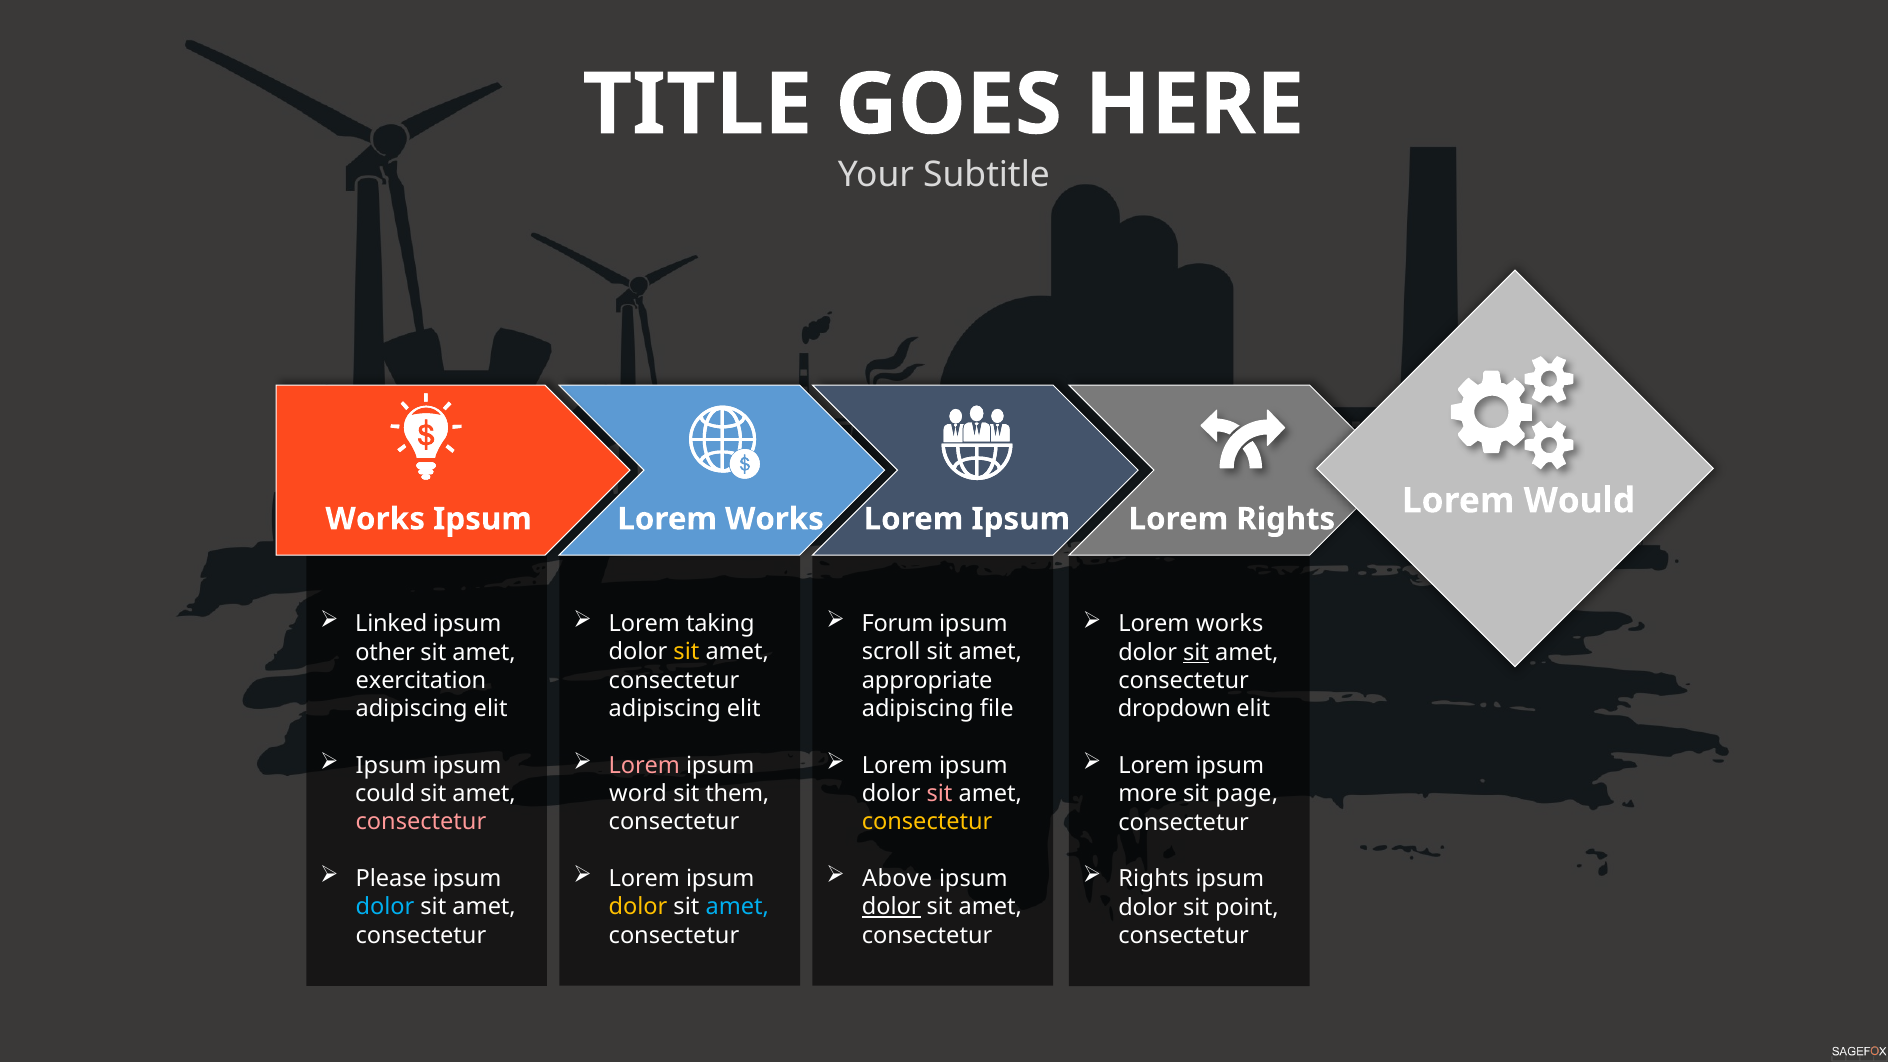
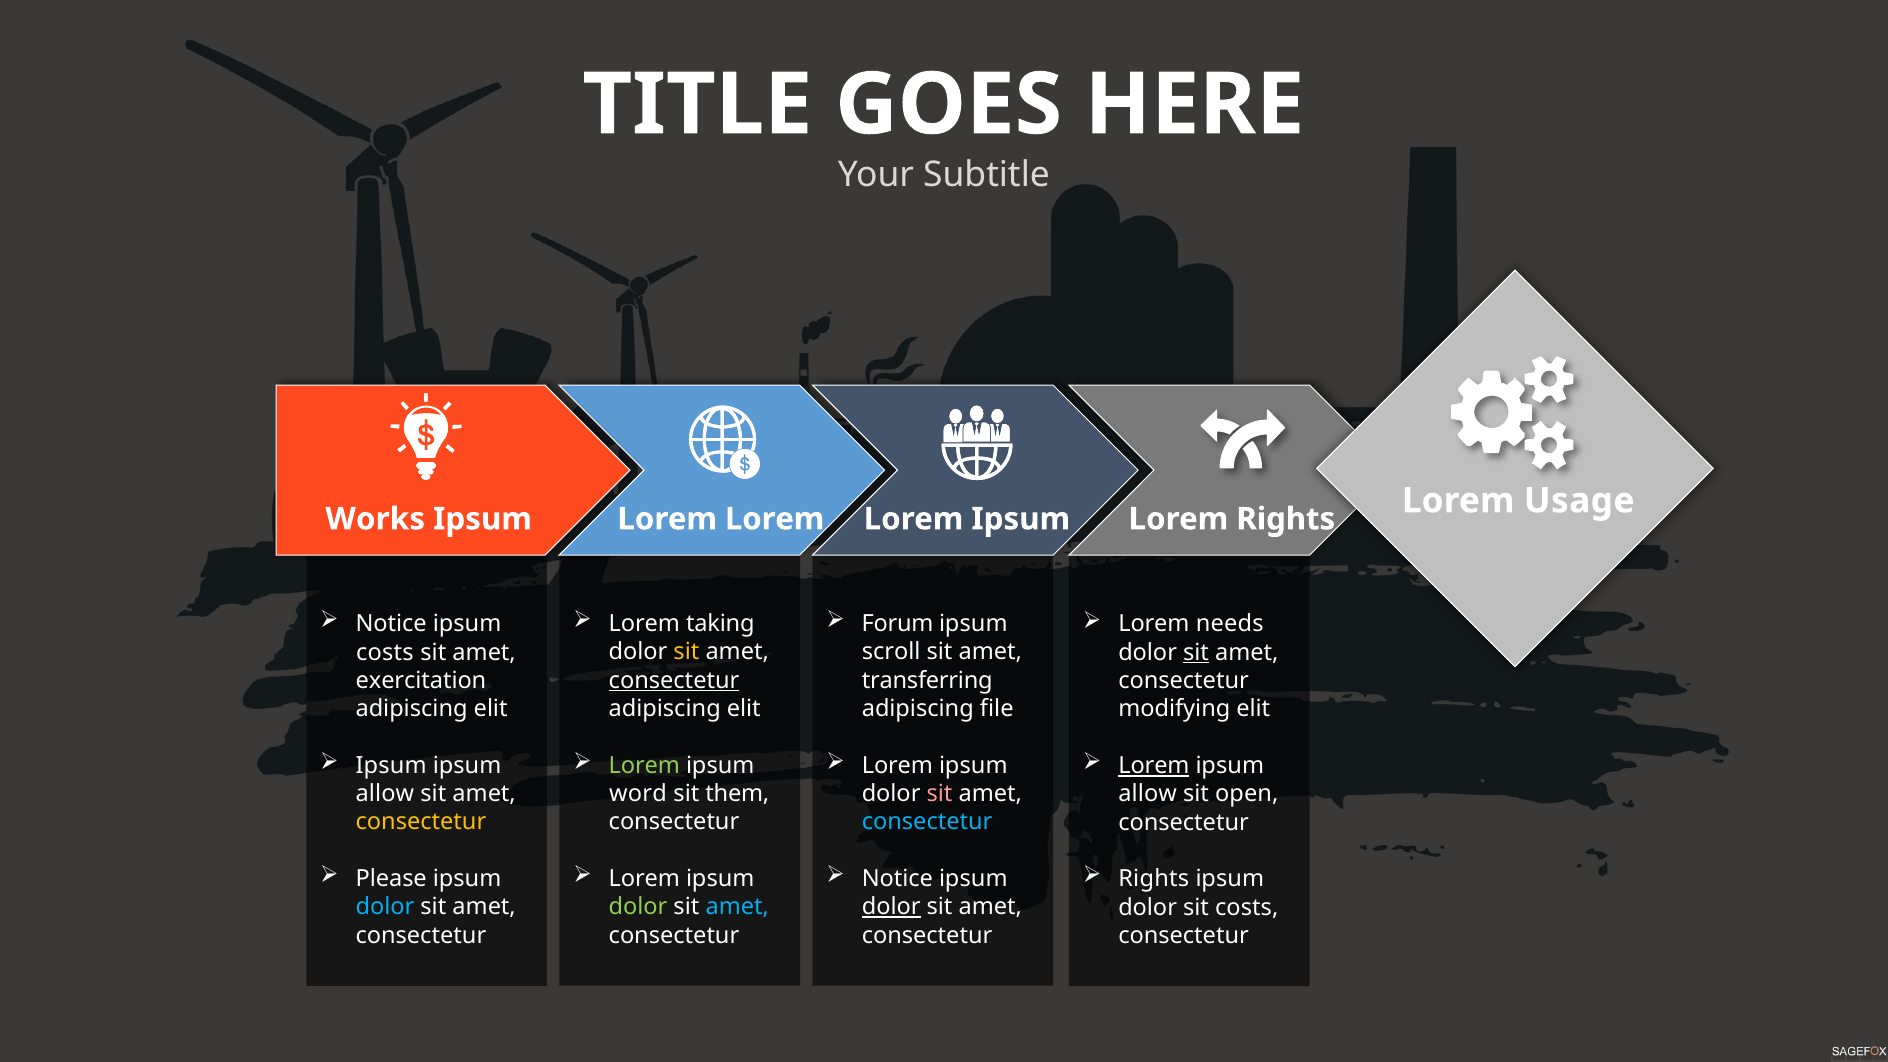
Ipsum Lorem Works: Works -> Lorem
Would: Would -> Usage
Linked at (391, 624): Linked -> Notice
works at (1230, 624): works -> needs
other at (385, 652): other -> costs
consectetur at (674, 680) underline: none -> present
appropriate: appropriate -> transferring
dropdown: dropdown -> modifying
Lorem at (644, 765) colour: pink -> light green
Lorem at (1154, 766) underline: none -> present
could at (385, 794): could -> allow
more at (1148, 794): more -> allow
page: page -> open
consectetur at (421, 822) colour: pink -> yellow
consectetur at (927, 822) colour: yellow -> light blue
Above at (897, 879): Above -> Notice
dolor at (638, 907) colour: yellow -> light green
sit point: point -> costs
